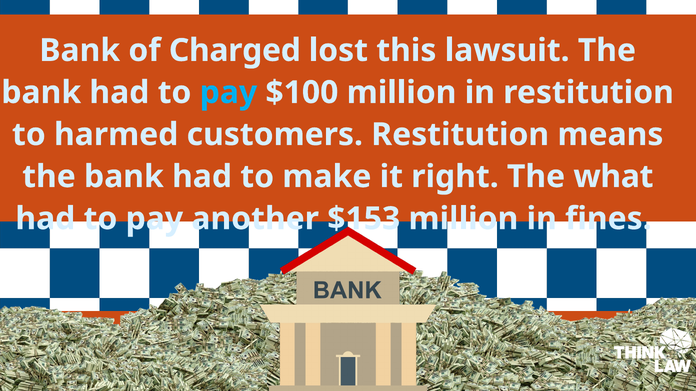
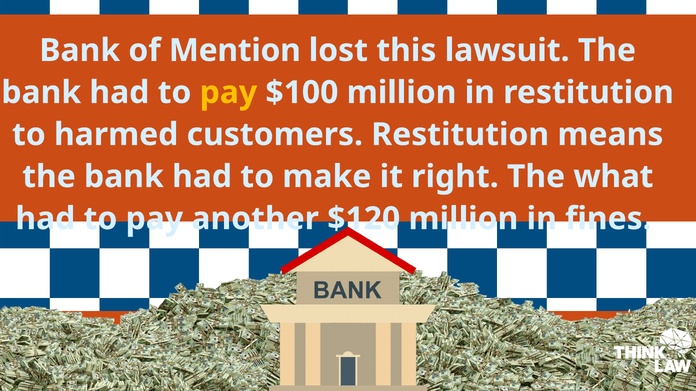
Charged: Charged -> Mention
pay at (228, 93) colour: light blue -> yellow
$153: $153 -> $120
